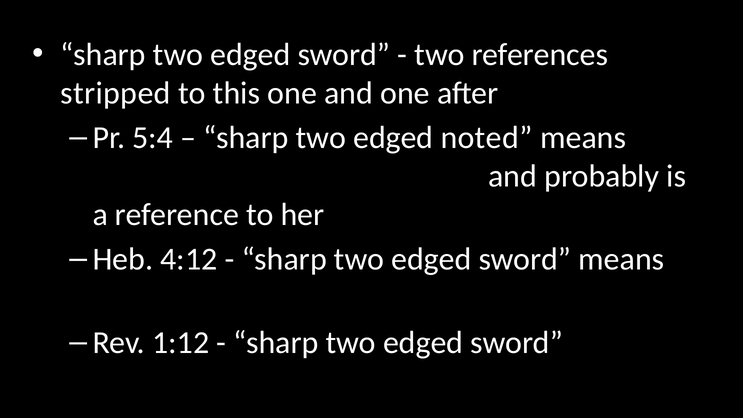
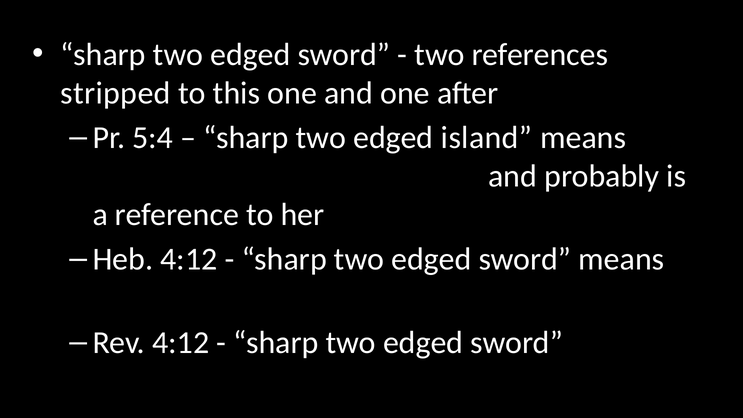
noted: noted -> island
Rev 1:12: 1:12 -> 4:12
